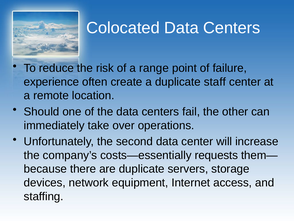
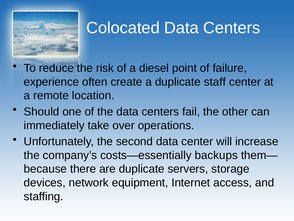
range: range -> diesel
requests: requests -> backups
